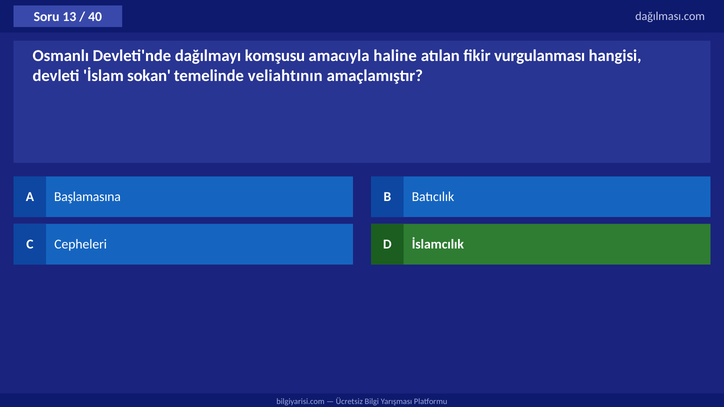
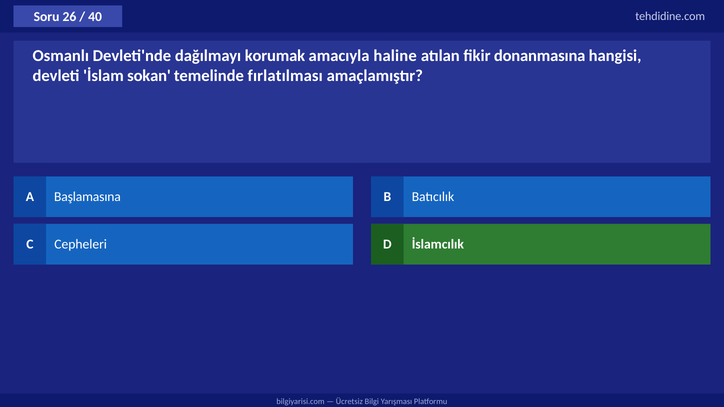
13: 13 -> 26
dağılması.com: dağılması.com -> tehdidine.com
komşusu: komşusu -> korumak
vurgulanması: vurgulanması -> donanmasına
veliahtının: veliahtının -> fırlatılması
